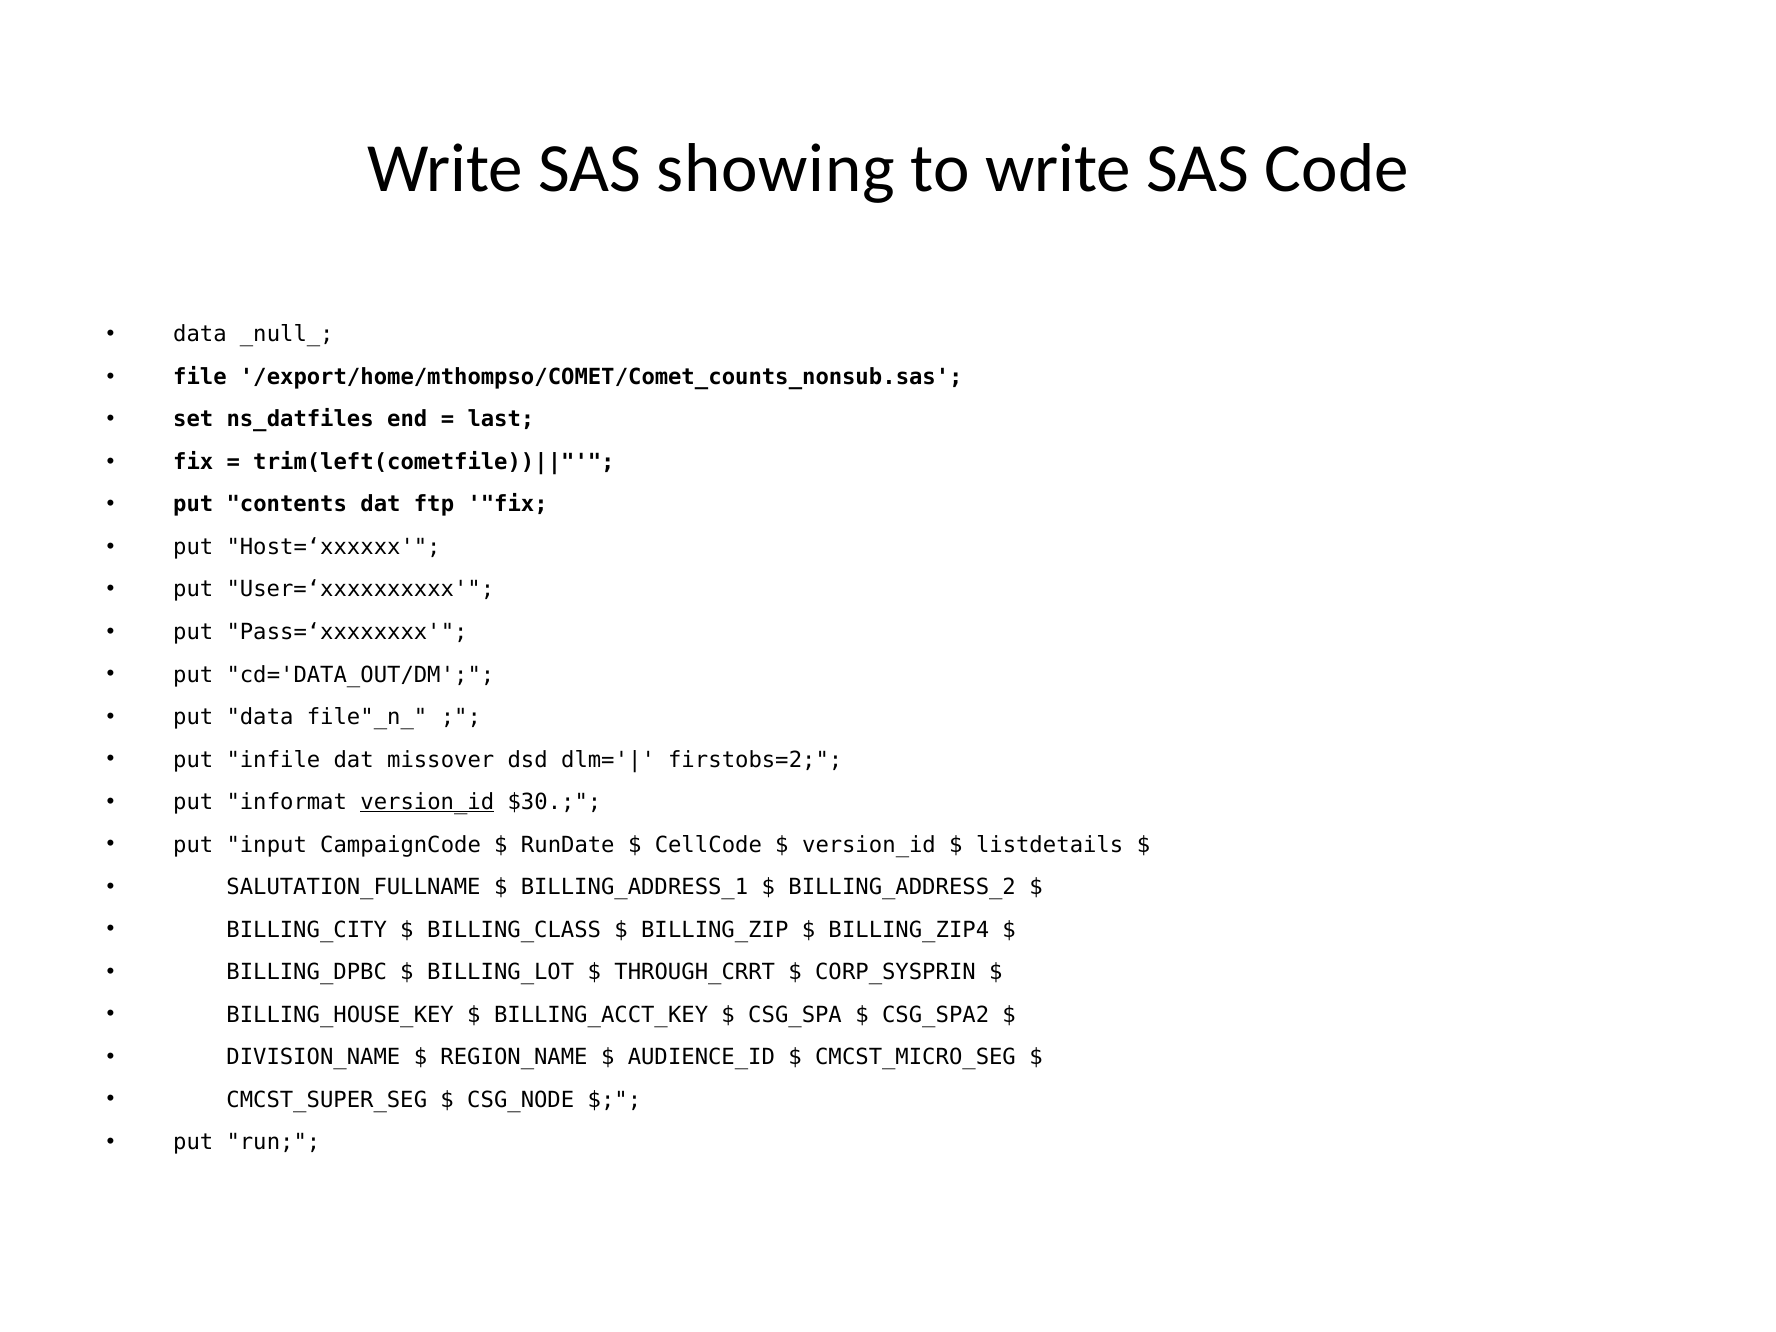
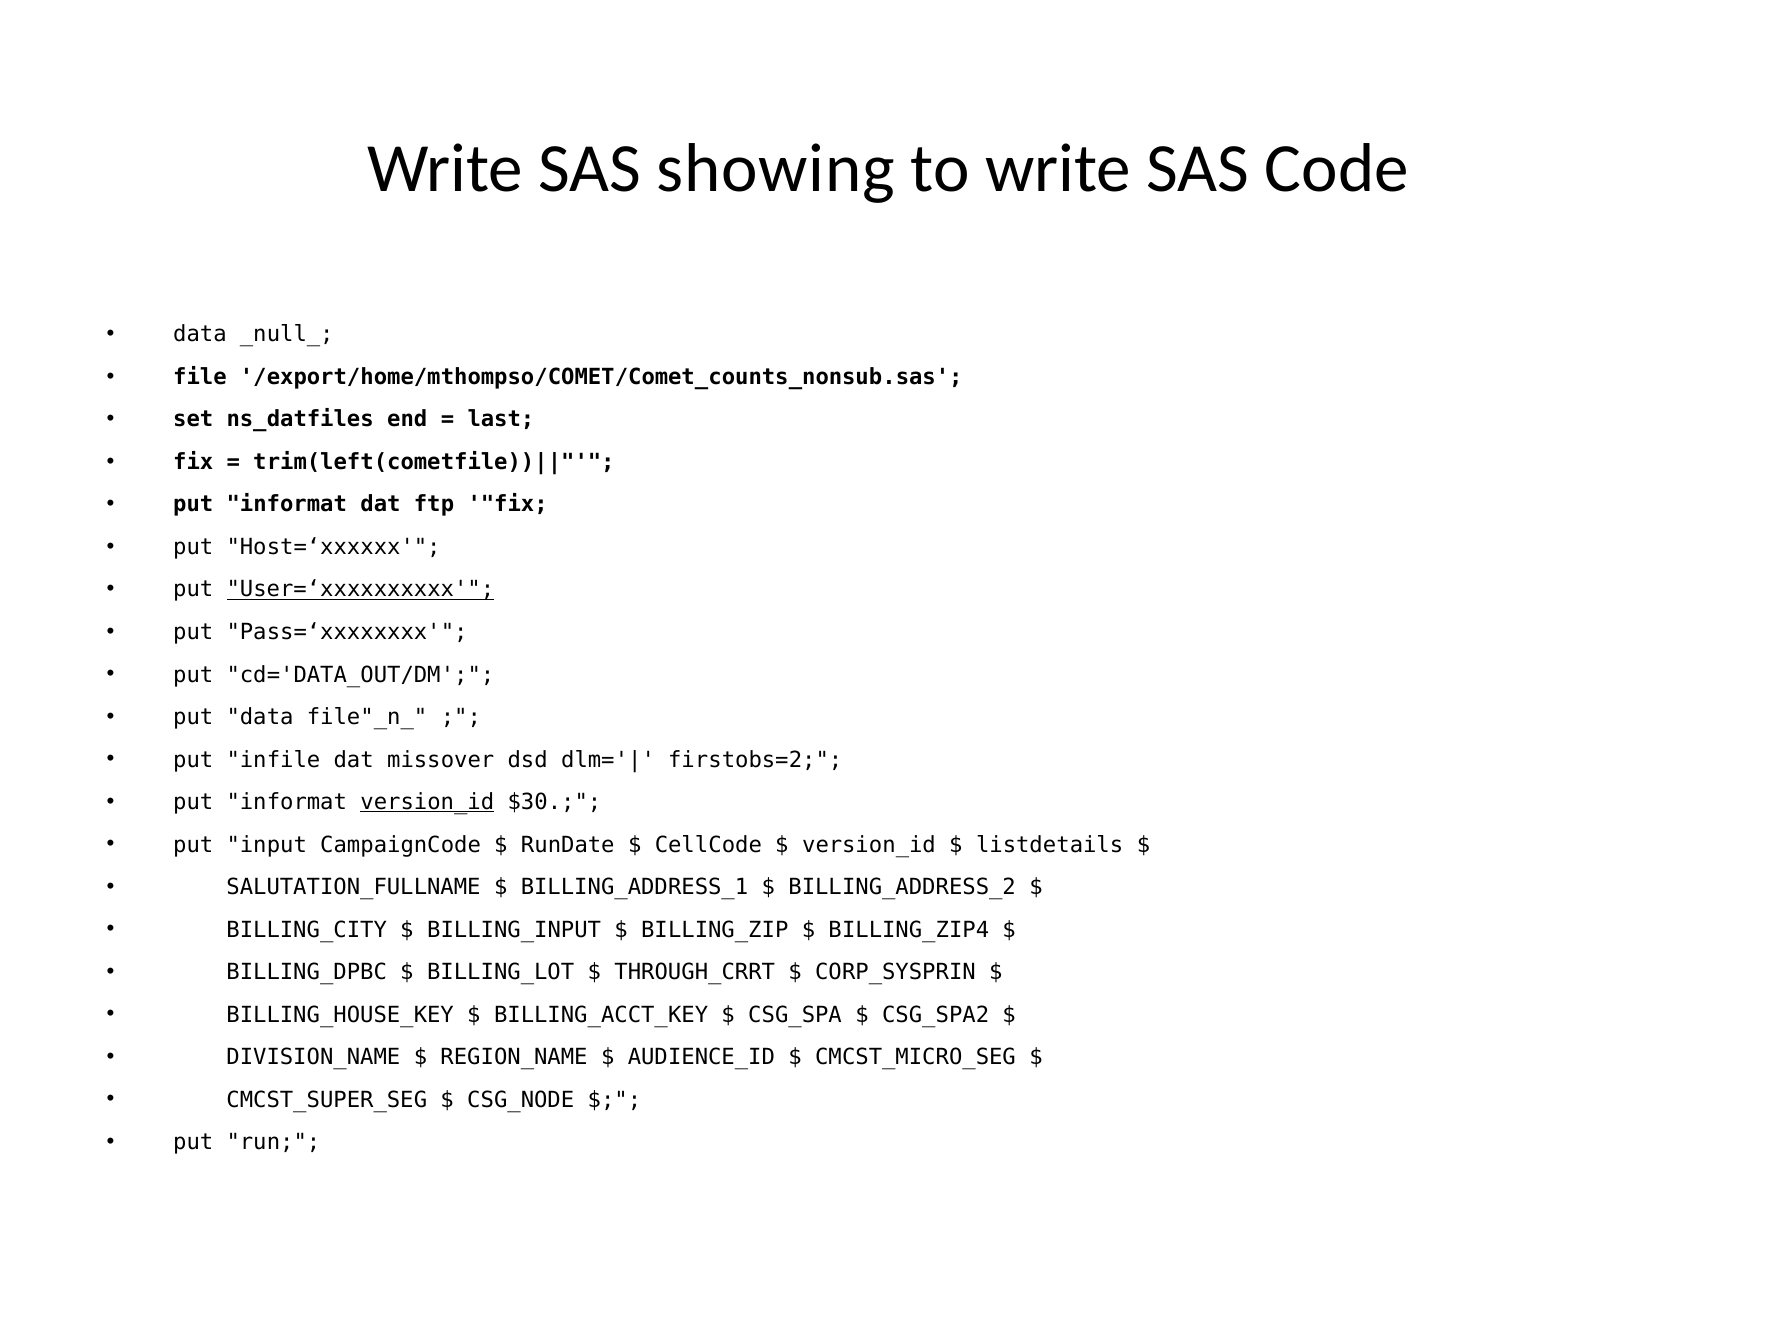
contents at (287, 505): contents -> informat
User=‘xxxxxxxxxx underline: none -> present
BILLING_CLASS: BILLING_CLASS -> BILLING_INPUT
